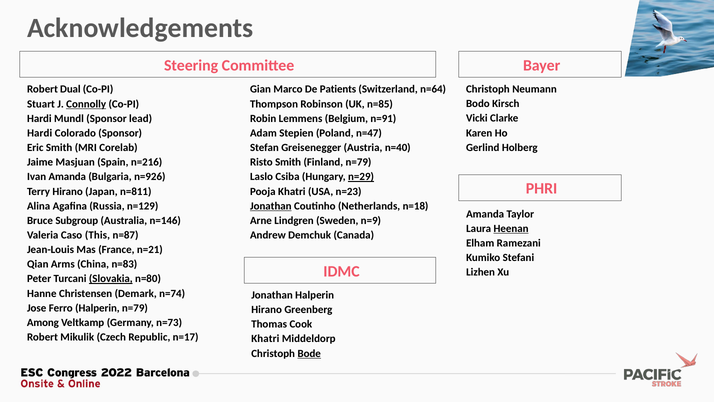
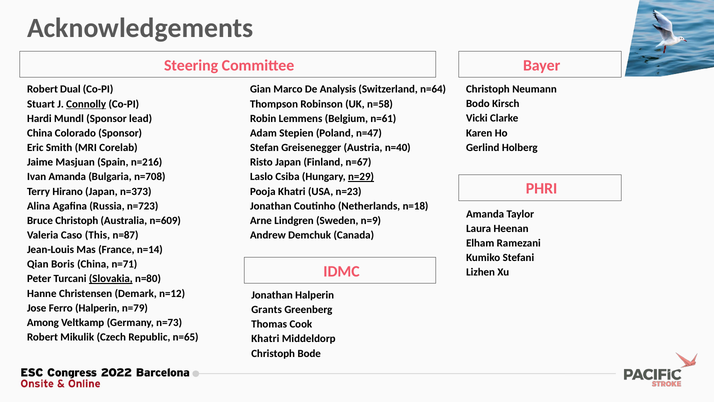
Patients: Patients -> Analysis
n=85: n=85 -> n=58
n=91: n=91 -> n=61
Hardi at (40, 133): Hardi -> China
Risto Smith: Smith -> Japan
Finland n=79: n=79 -> n=67
n=926: n=926 -> n=708
n=811: n=811 -> n=373
n=129: n=129 -> n=723
Jonathan at (271, 206) underline: present -> none
Bruce Subgroup: Subgroup -> Christoph
n=146: n=146 -> n=609
Heenan underline: present -> none
n=21: n=21 -> n=14
Arms: Arms -> Boris
n=83: n=83 -> n=71
n=74: n=74 -> n=12
Hirano at (267, 309): Hirano -> Grants
n=17: n=17 -> n=65
Bode underline: present -> none
